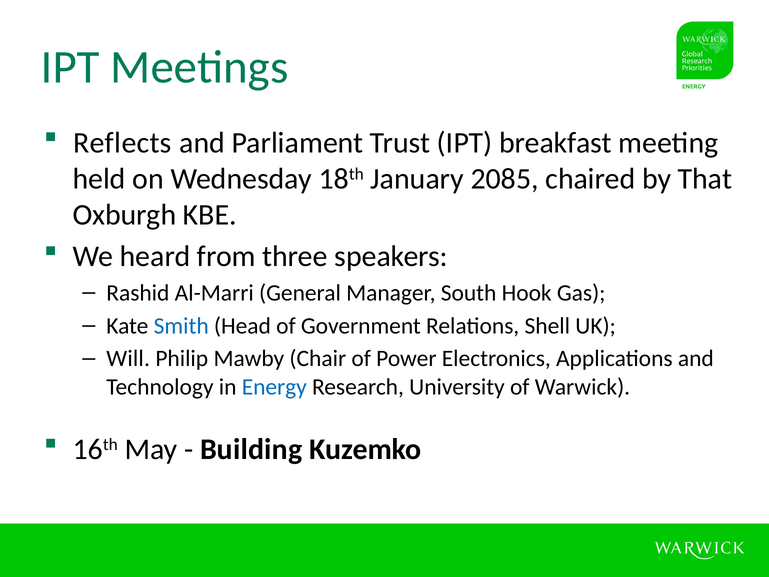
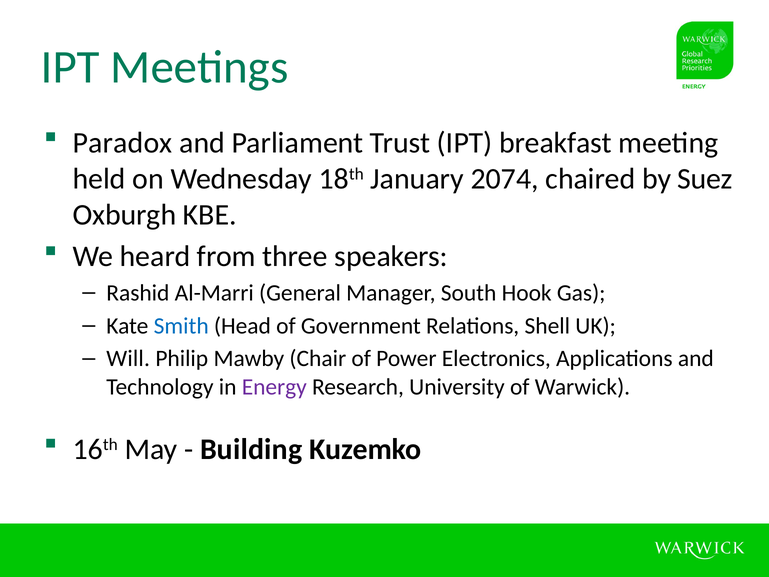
Reflects: Reflects -> Paradox
2085: 2085 -> 2074
That: That -> Suez
Energy colour: blue -> purple
